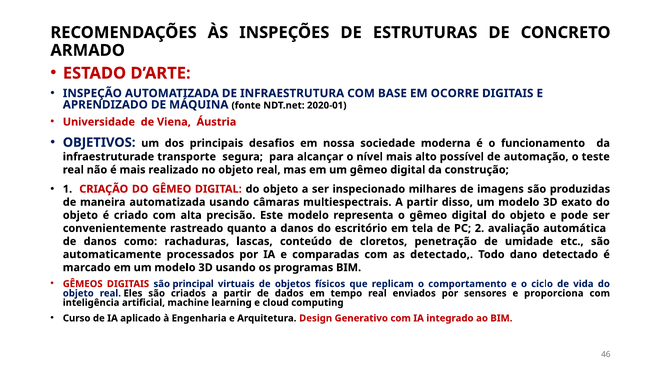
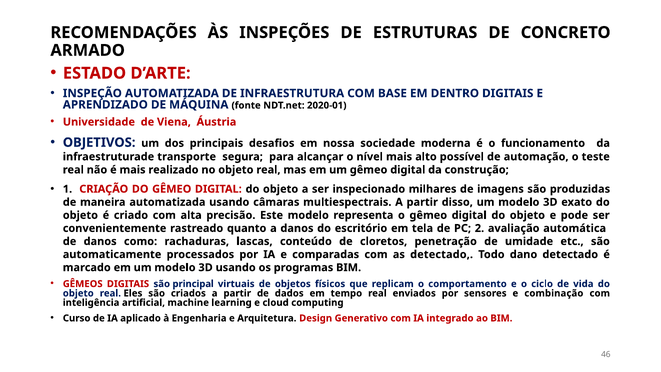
OCORRE: OCORRE -> DENTRO
proporciona: proporciona -> combinação
